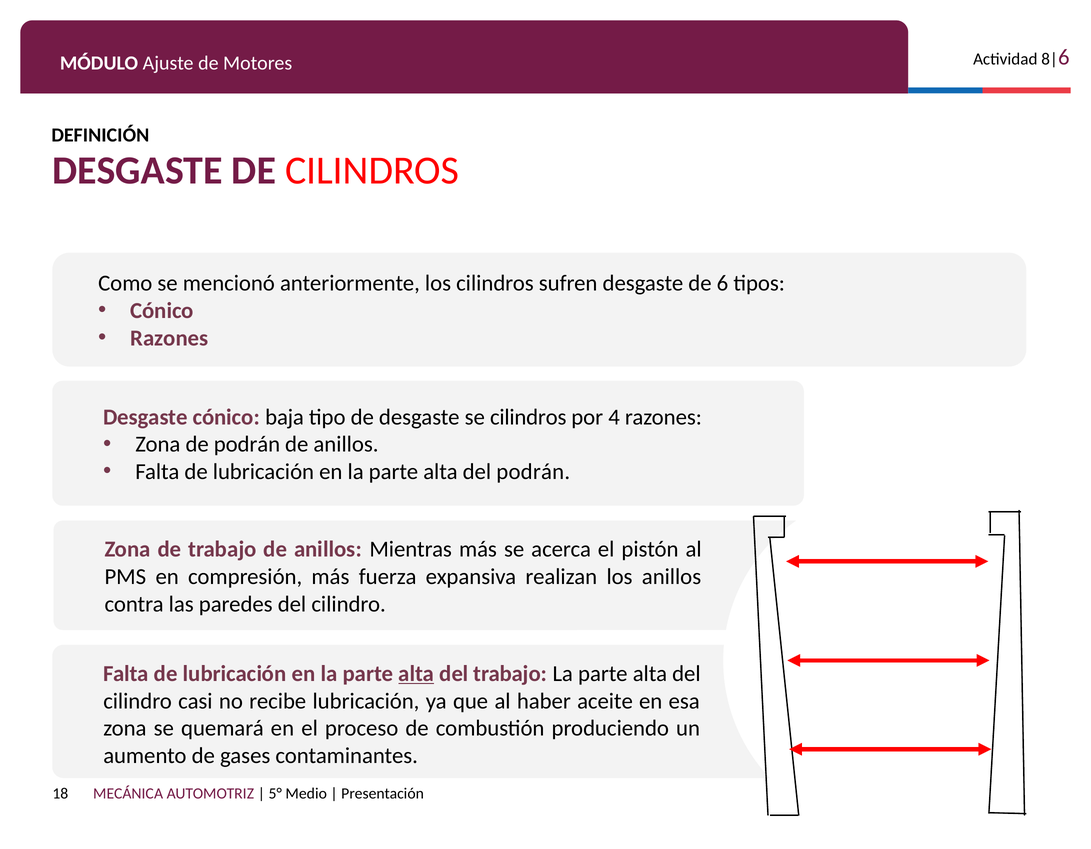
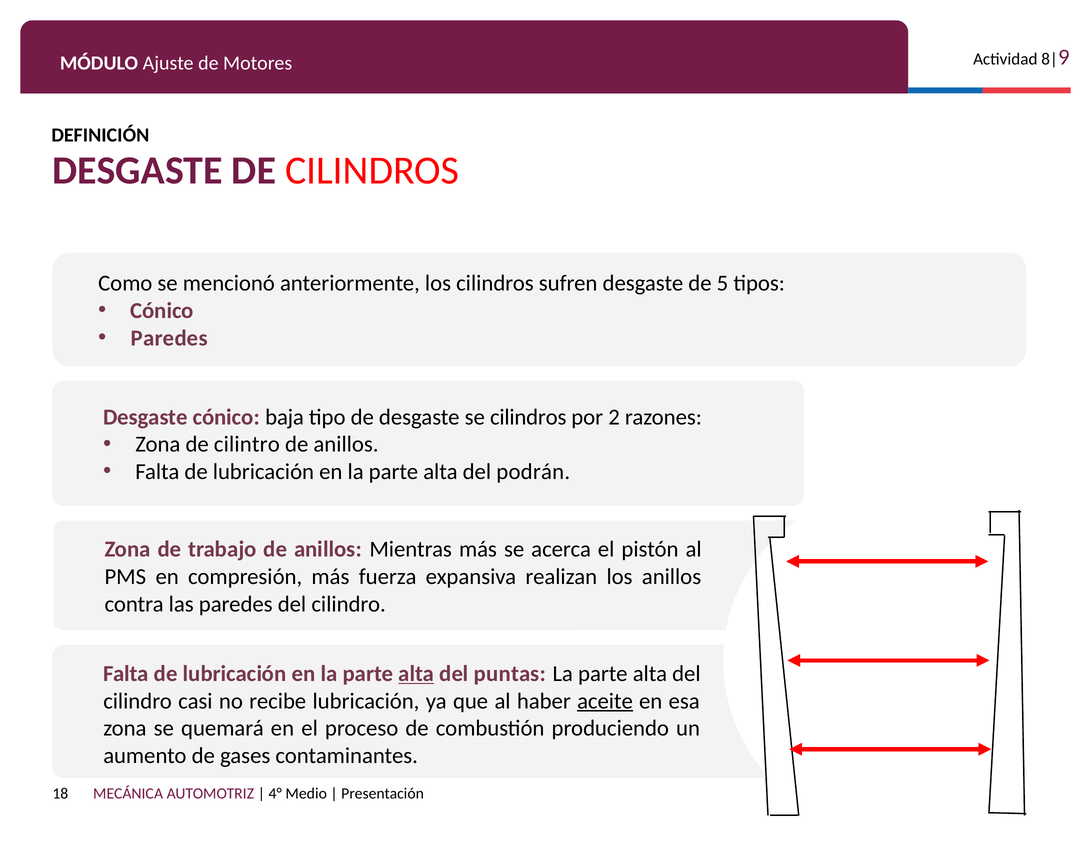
6 at (1064, 57): 6 -> 9
de 6: 6 -> 5
Razones at (169, 338): Razones -> Paredes
4: 4 -> 2
de podrán: podrán -> cilintro
del trabajo: trabajo -> puntas
aceite underline: none -> present
5°: 5° -> 4°
